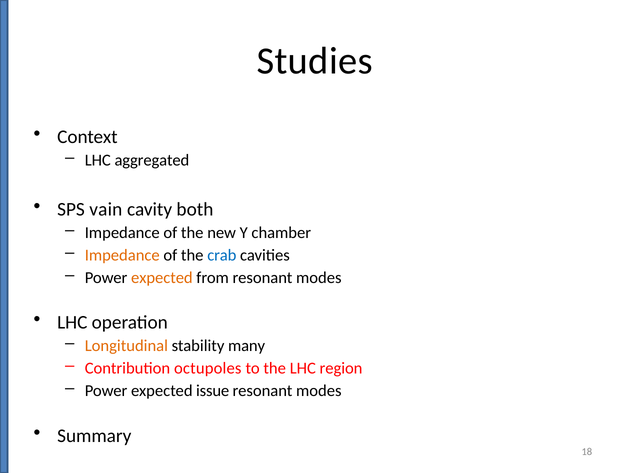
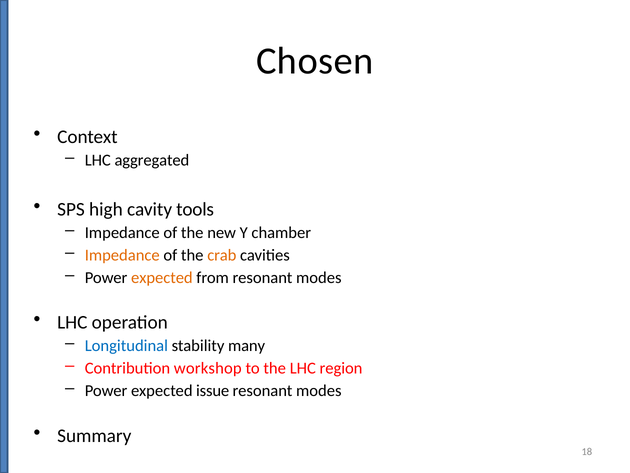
Studies: Studies -> Chosen
vain: vain -> high
both: both -> tools
crab colour: blue -> orange
Longitudinal colour: orange -> blue
octupoles: octupoles -> workshop
